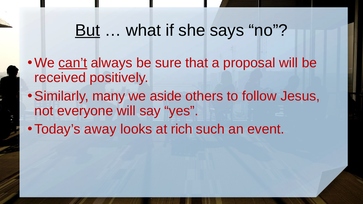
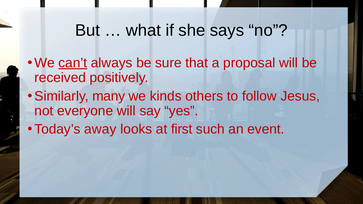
But underline: present -> none
aside: aside -> kinds
rich: rich -> first
